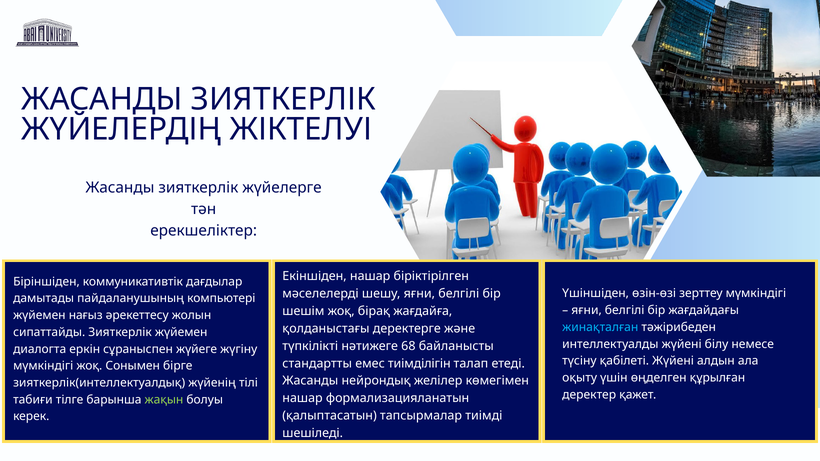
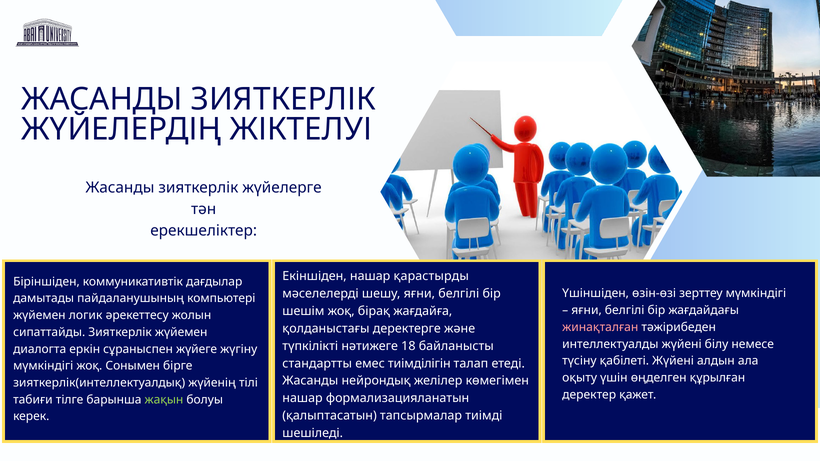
біріктірілген: біріктірілген -> қарастырды
нағыз: нағыз -> логик
жинақталған colour: light blue -> pink
68: 68 -> 18
